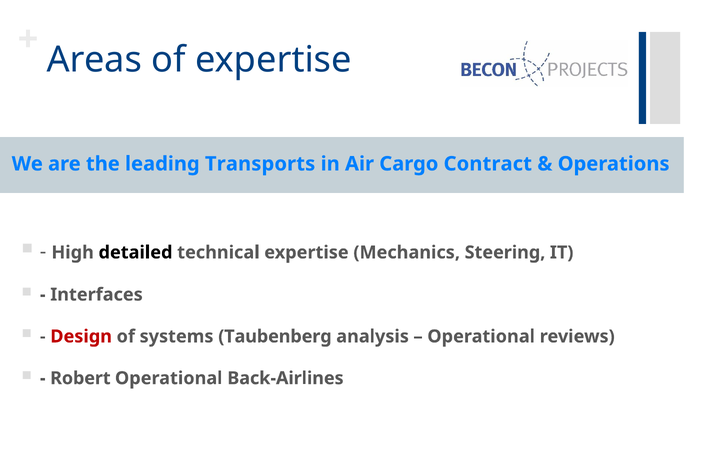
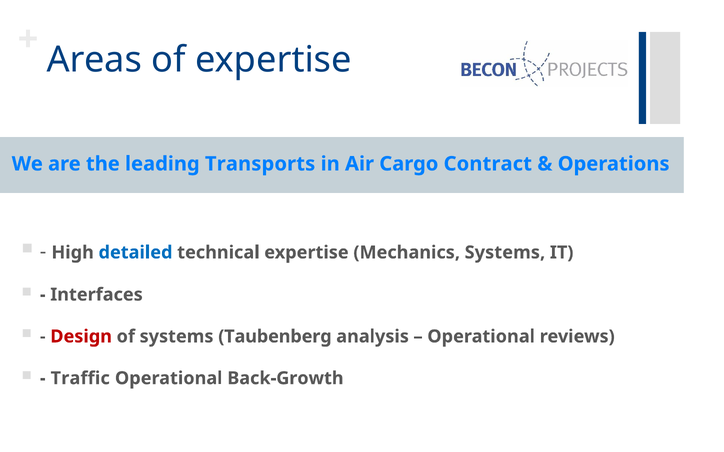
detailed colour: black -> blue
Mechanics Steering: Steering -> Systems
Robert: Robert -> Traffic
Back-Airlines: Back-Airlines -> Back-Growth
